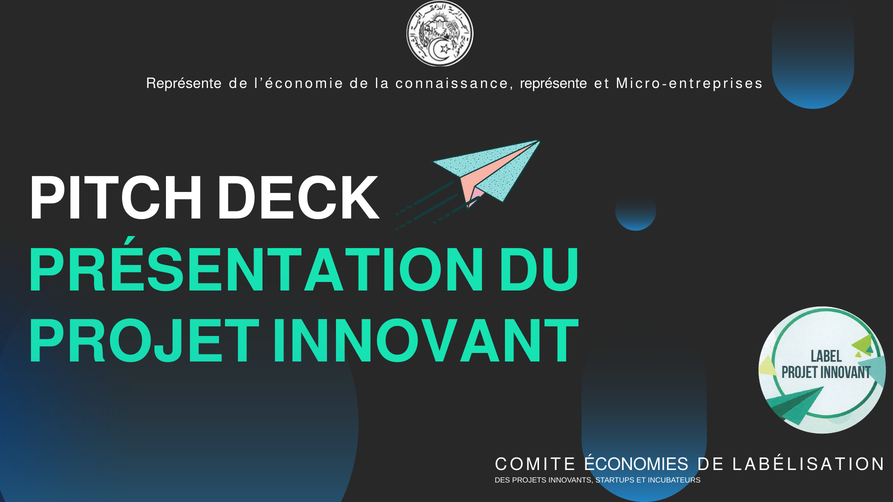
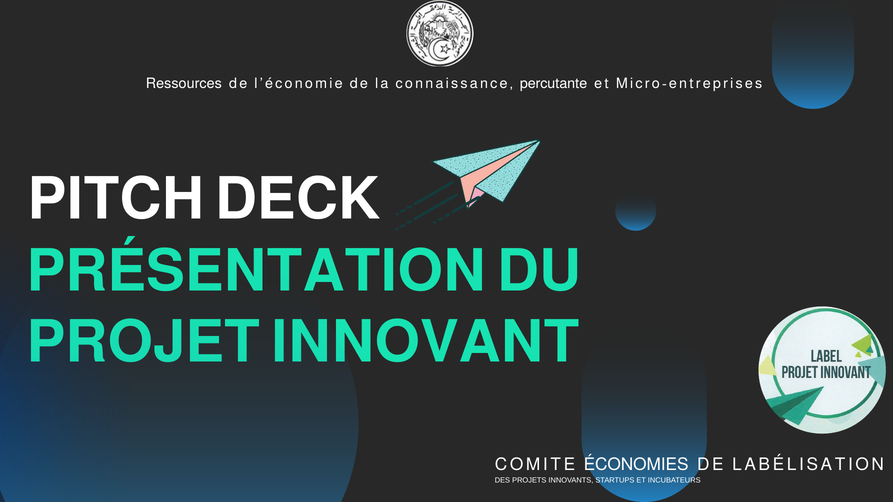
Représente at (184, 84): Représente -> Ressources
connaissance représente: représente -> percutante
